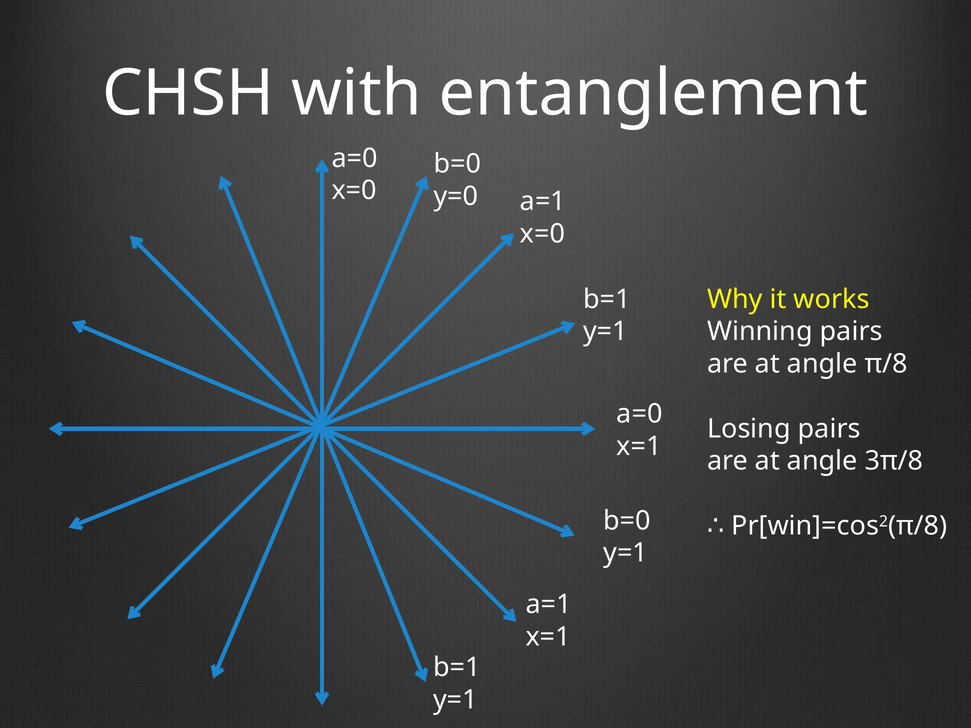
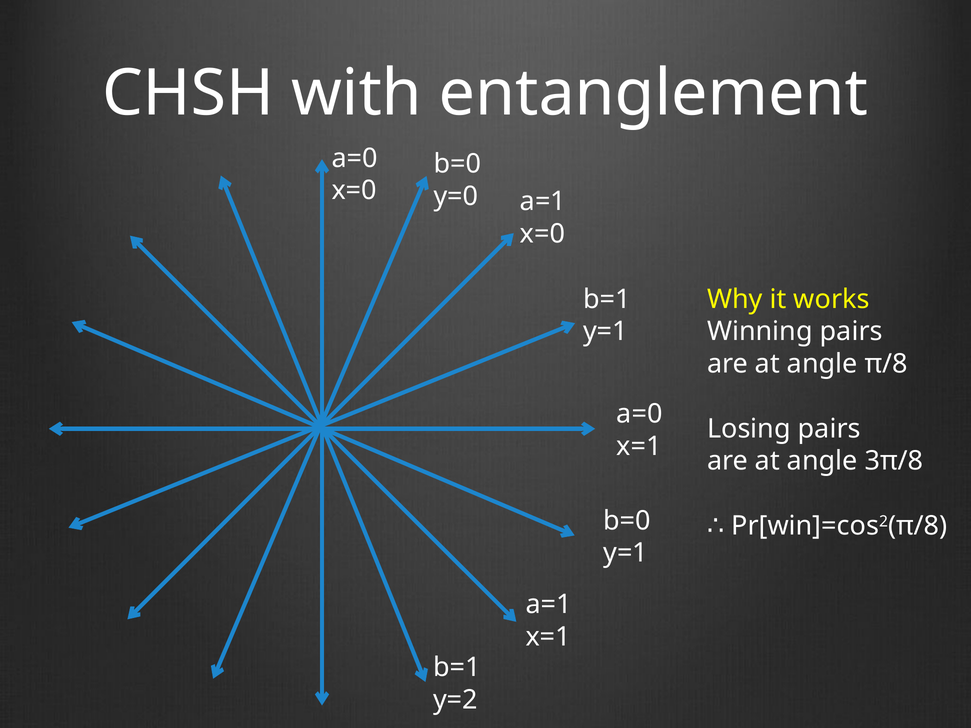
y=1 at (456, 700): y=1 -> y=2
